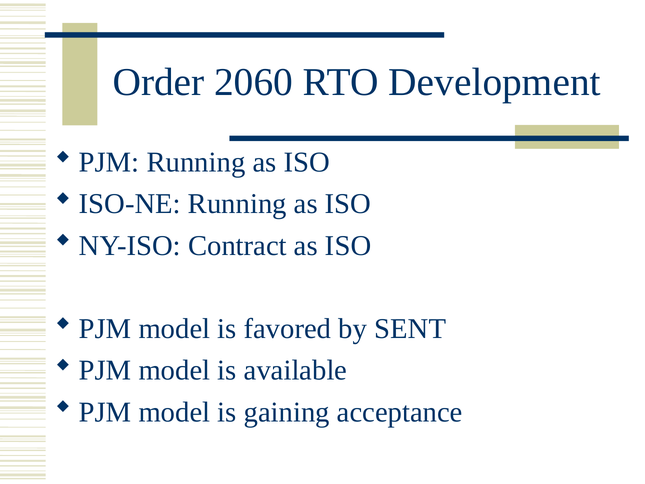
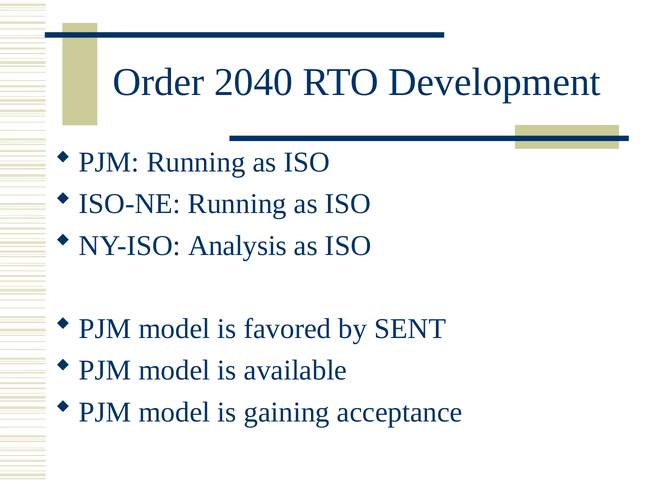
2060: 2060 -> 2040
Contract: Contract -> Analysis
